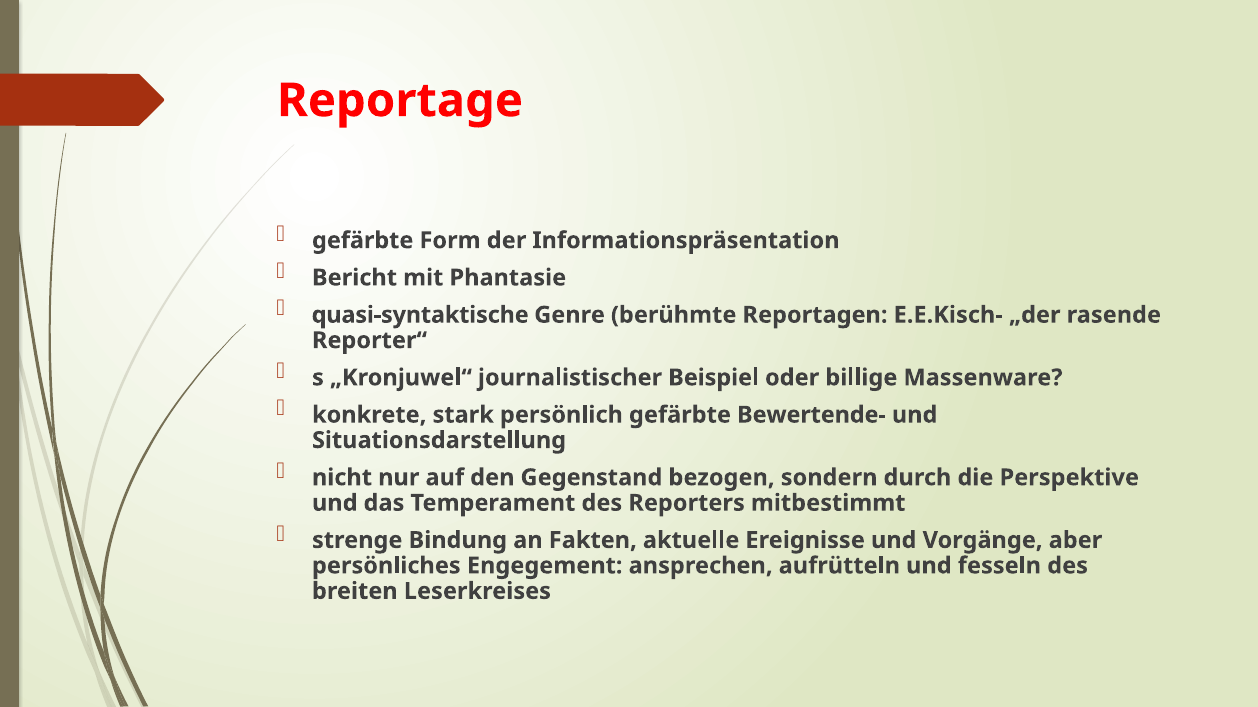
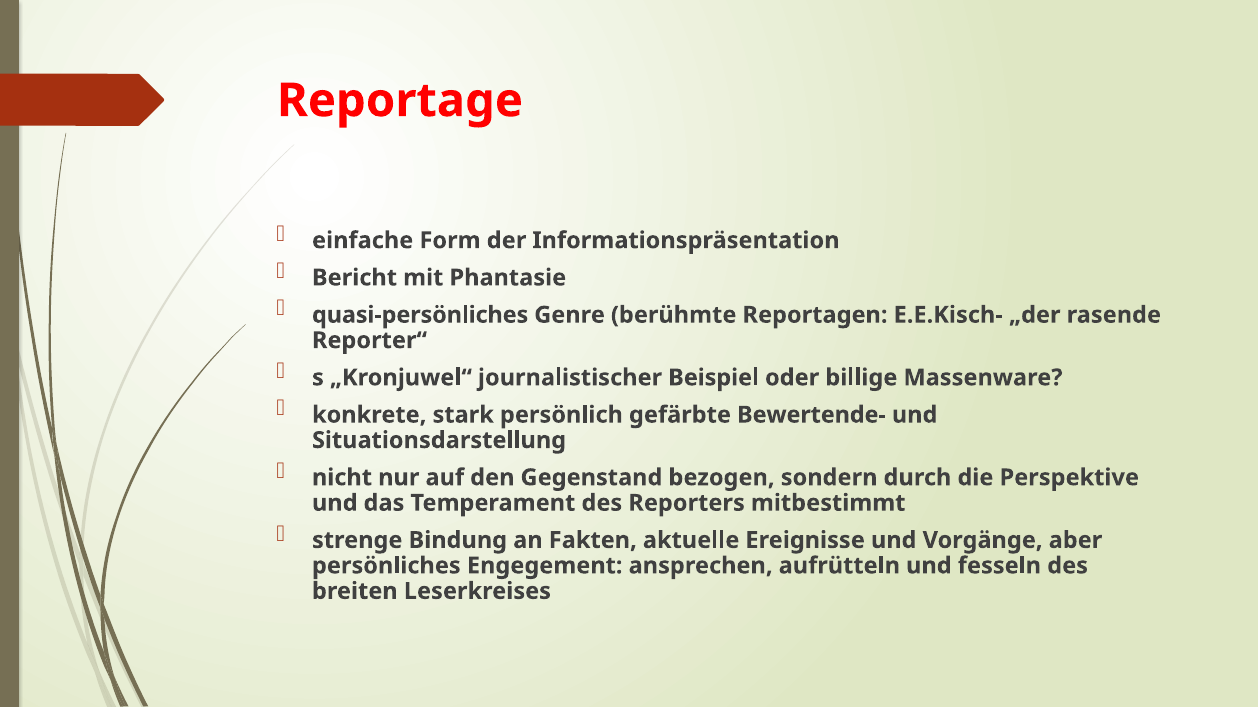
gefärbte at (363, 241): gefärbte -> einfache
quasi-syntaktische: quasi-syntaktische -> quasi-persönliches
